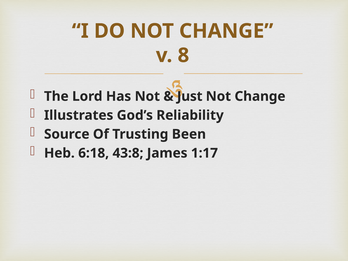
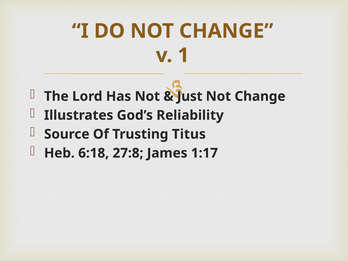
8: 8 -> 1
Been: Been -> Titus
43:8: 43:8 -> 27:8
